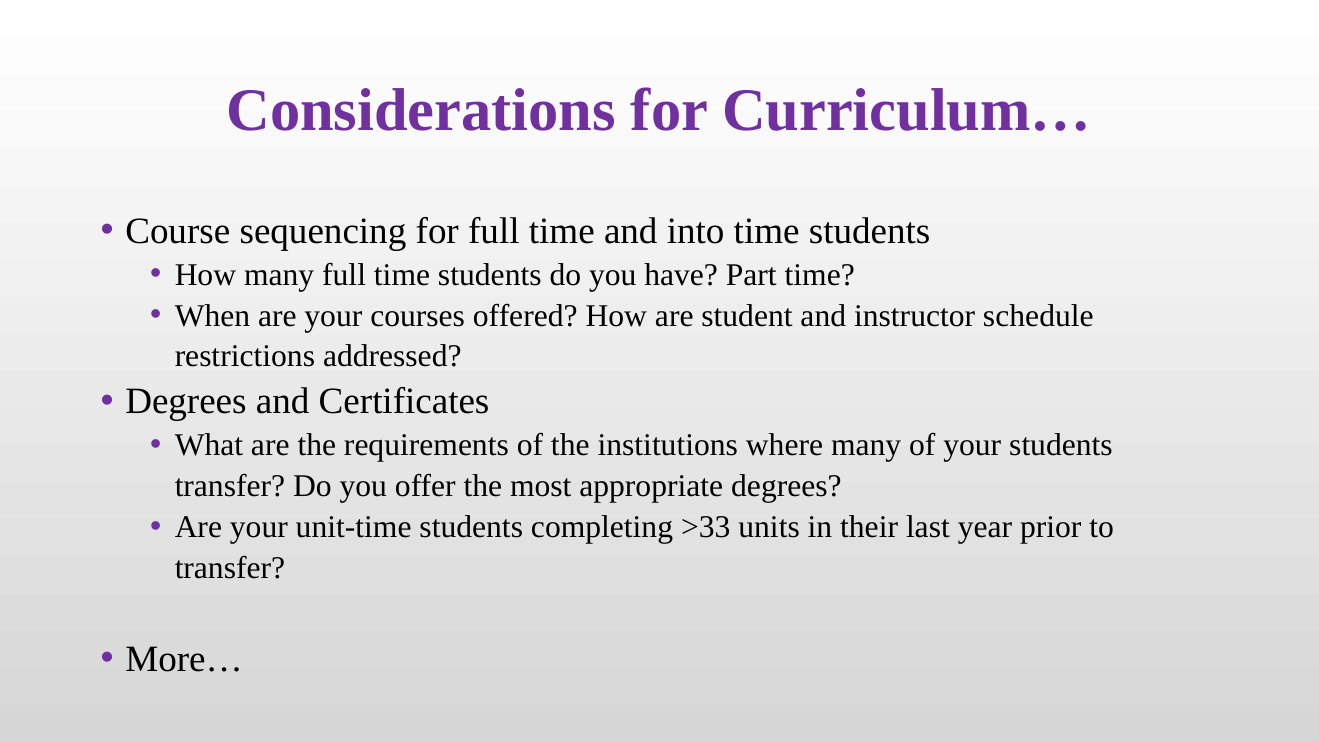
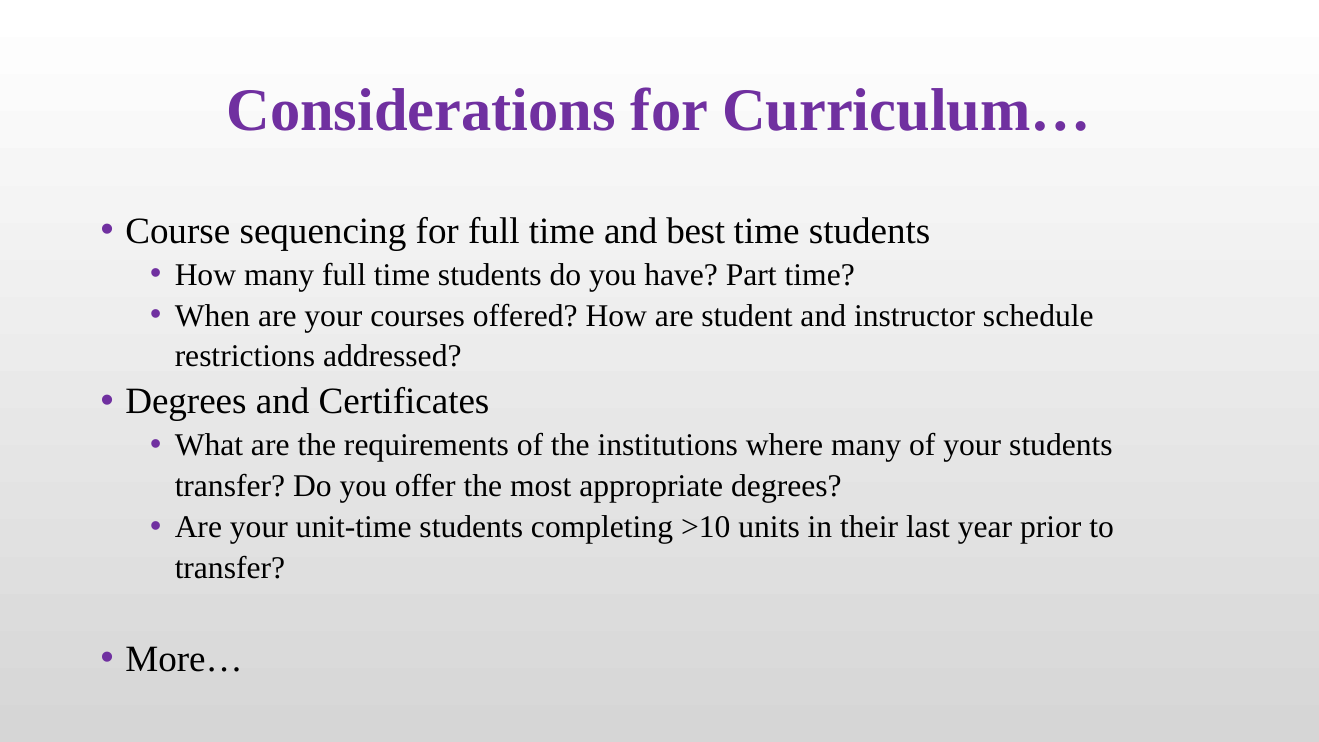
into: into -> best
>33: >33 -> >10
